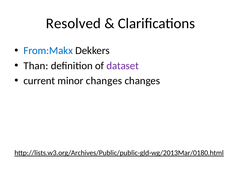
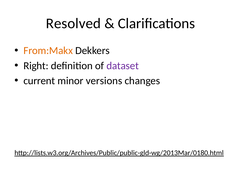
From:Makx colour: blue -> orange
Than: Than -> Right
minor changes: changes -> versions
